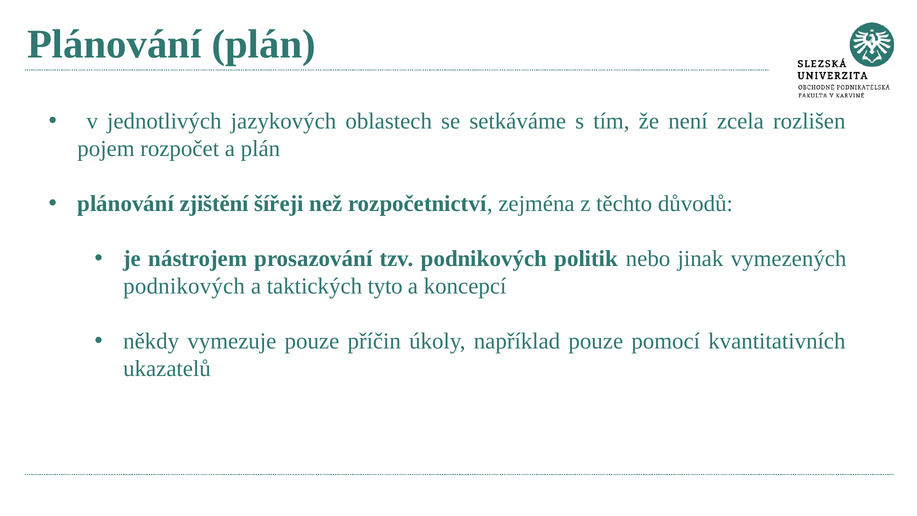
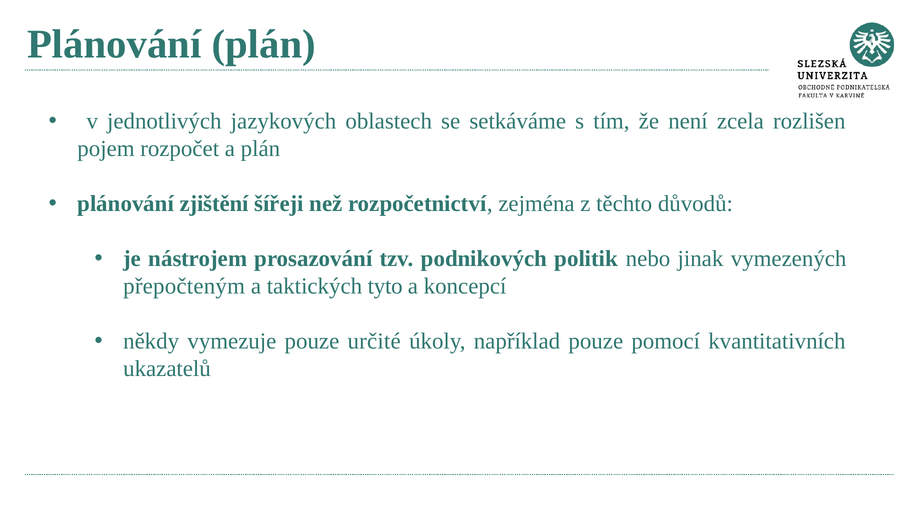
podnikových at (184, 286): podnikových -> přepočteným
příčin: příčin -> určité
